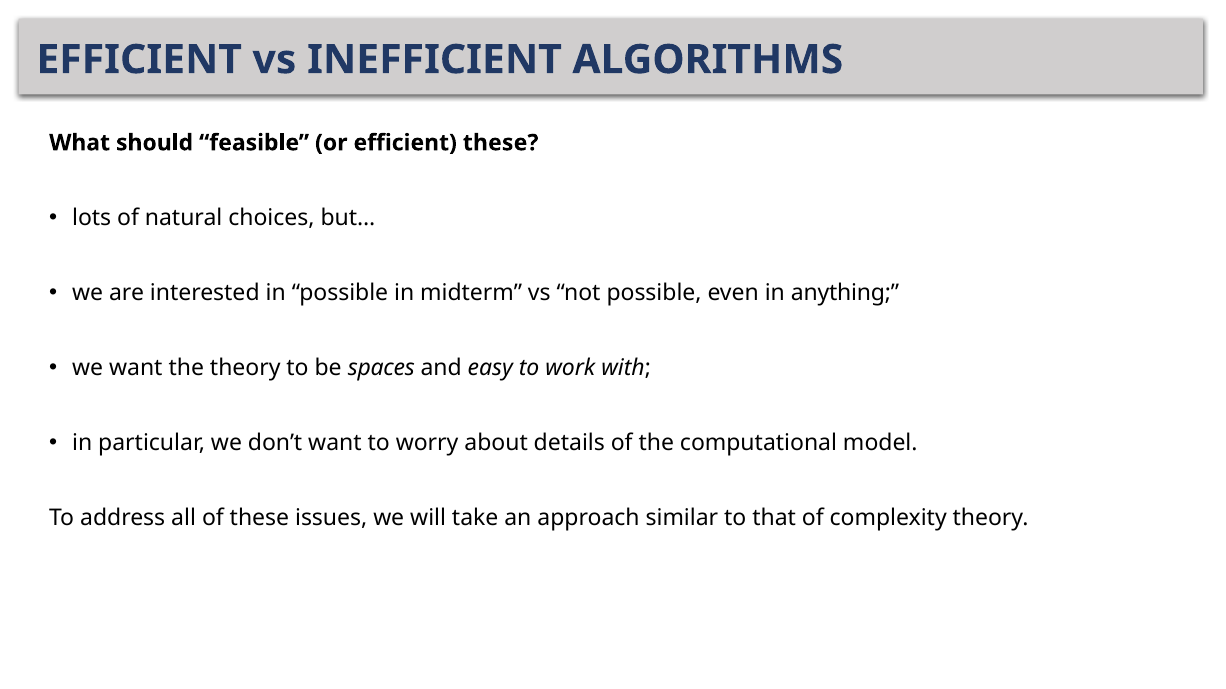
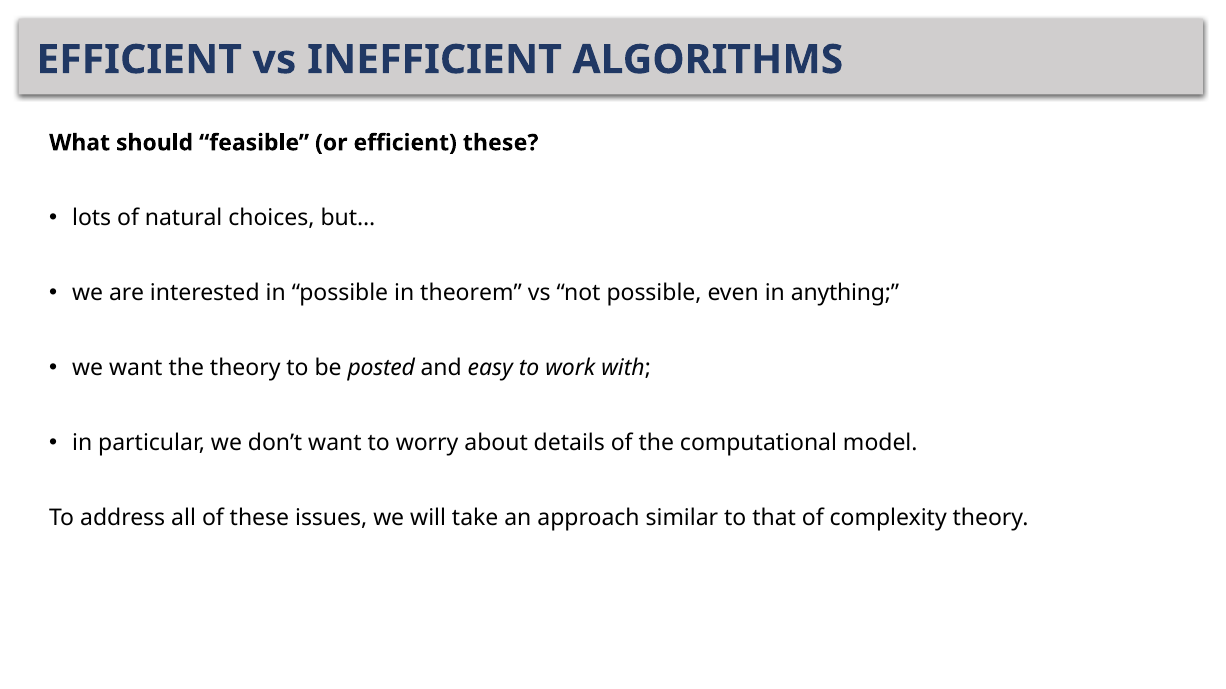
midterm: midterm -> theorem
spaces: spaces -> posted
